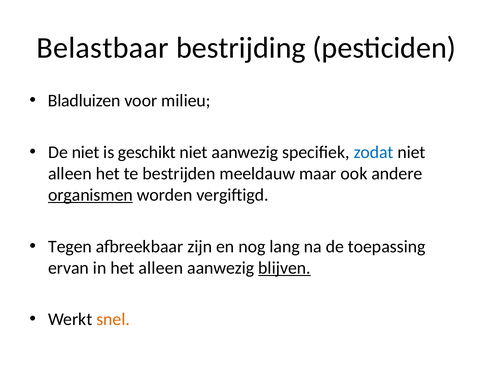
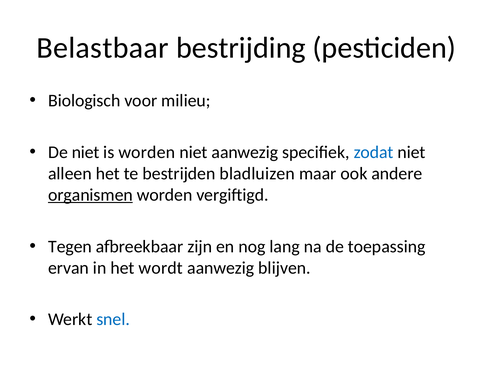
Bladluizen: Bladluizen -> Biologisch
is geschikt: geschikt -> worden
meeldauw: meeldauw -> bladluizen
het alleen: alleen -> wordt
blijven underline: present -> none
snel colour: orange -> blue
